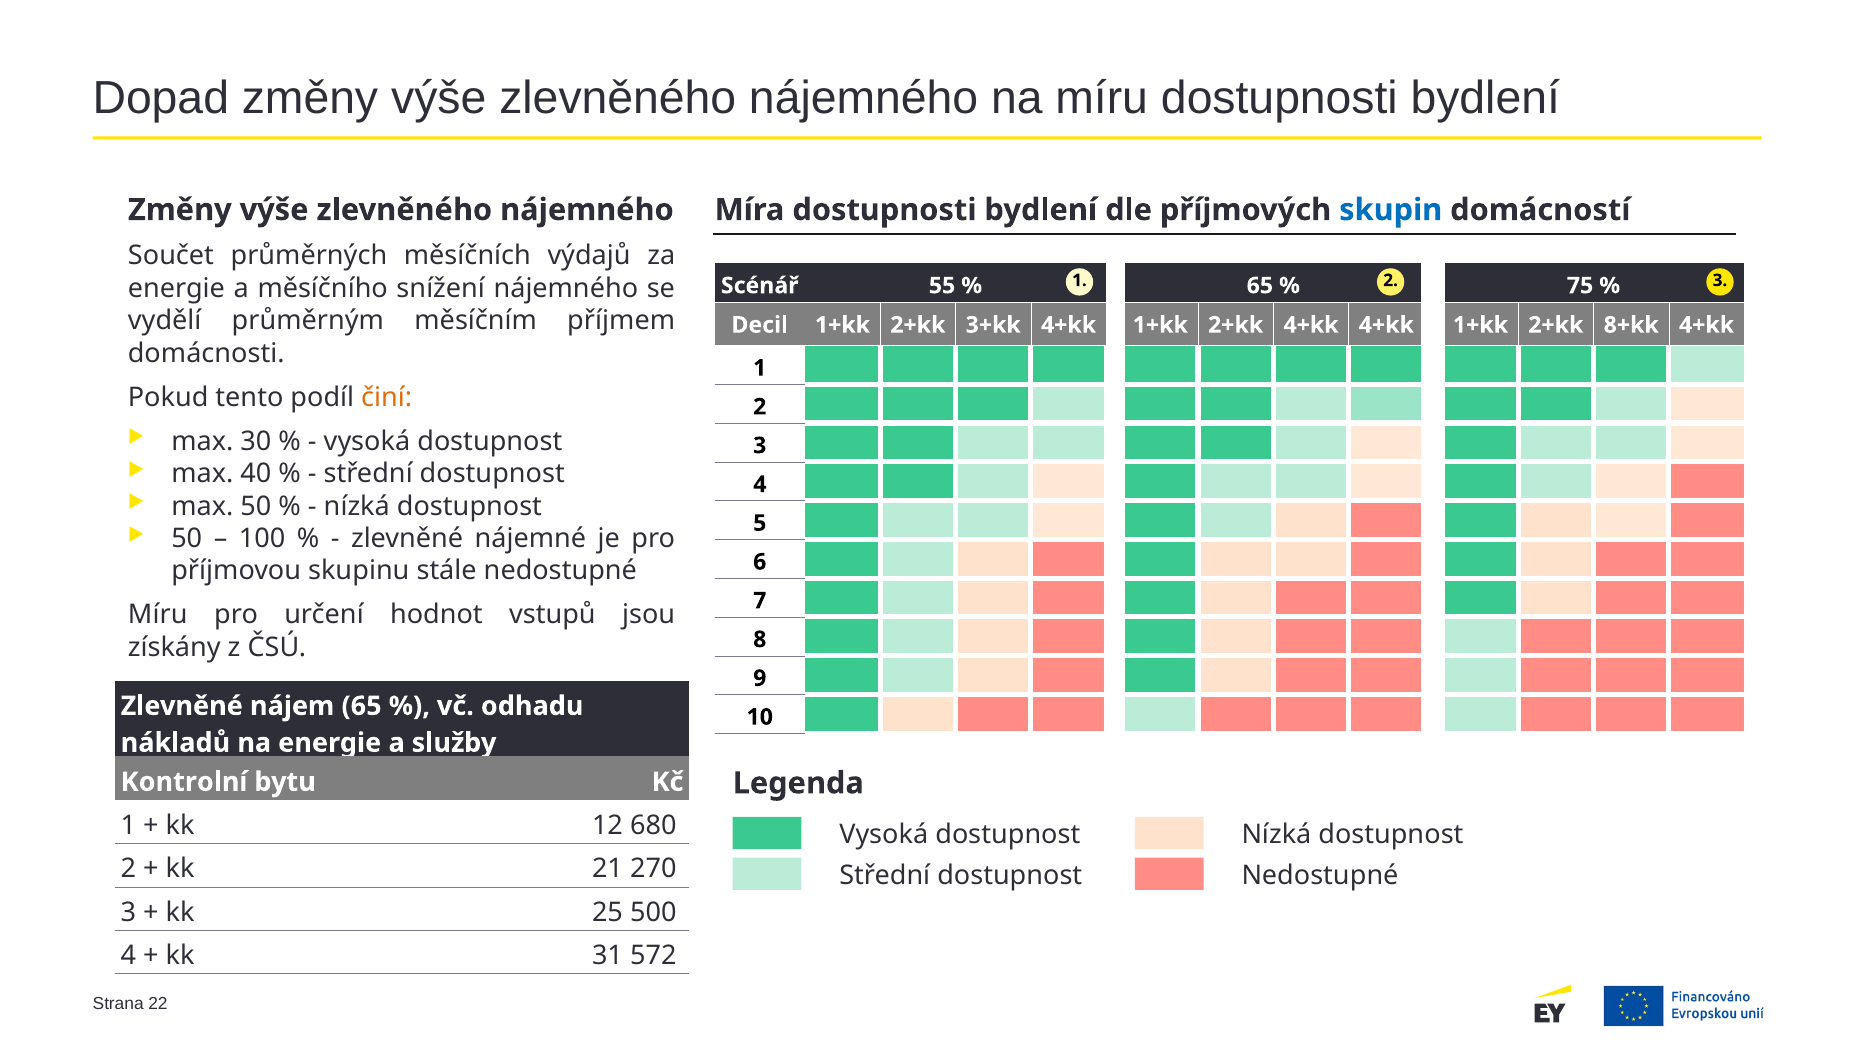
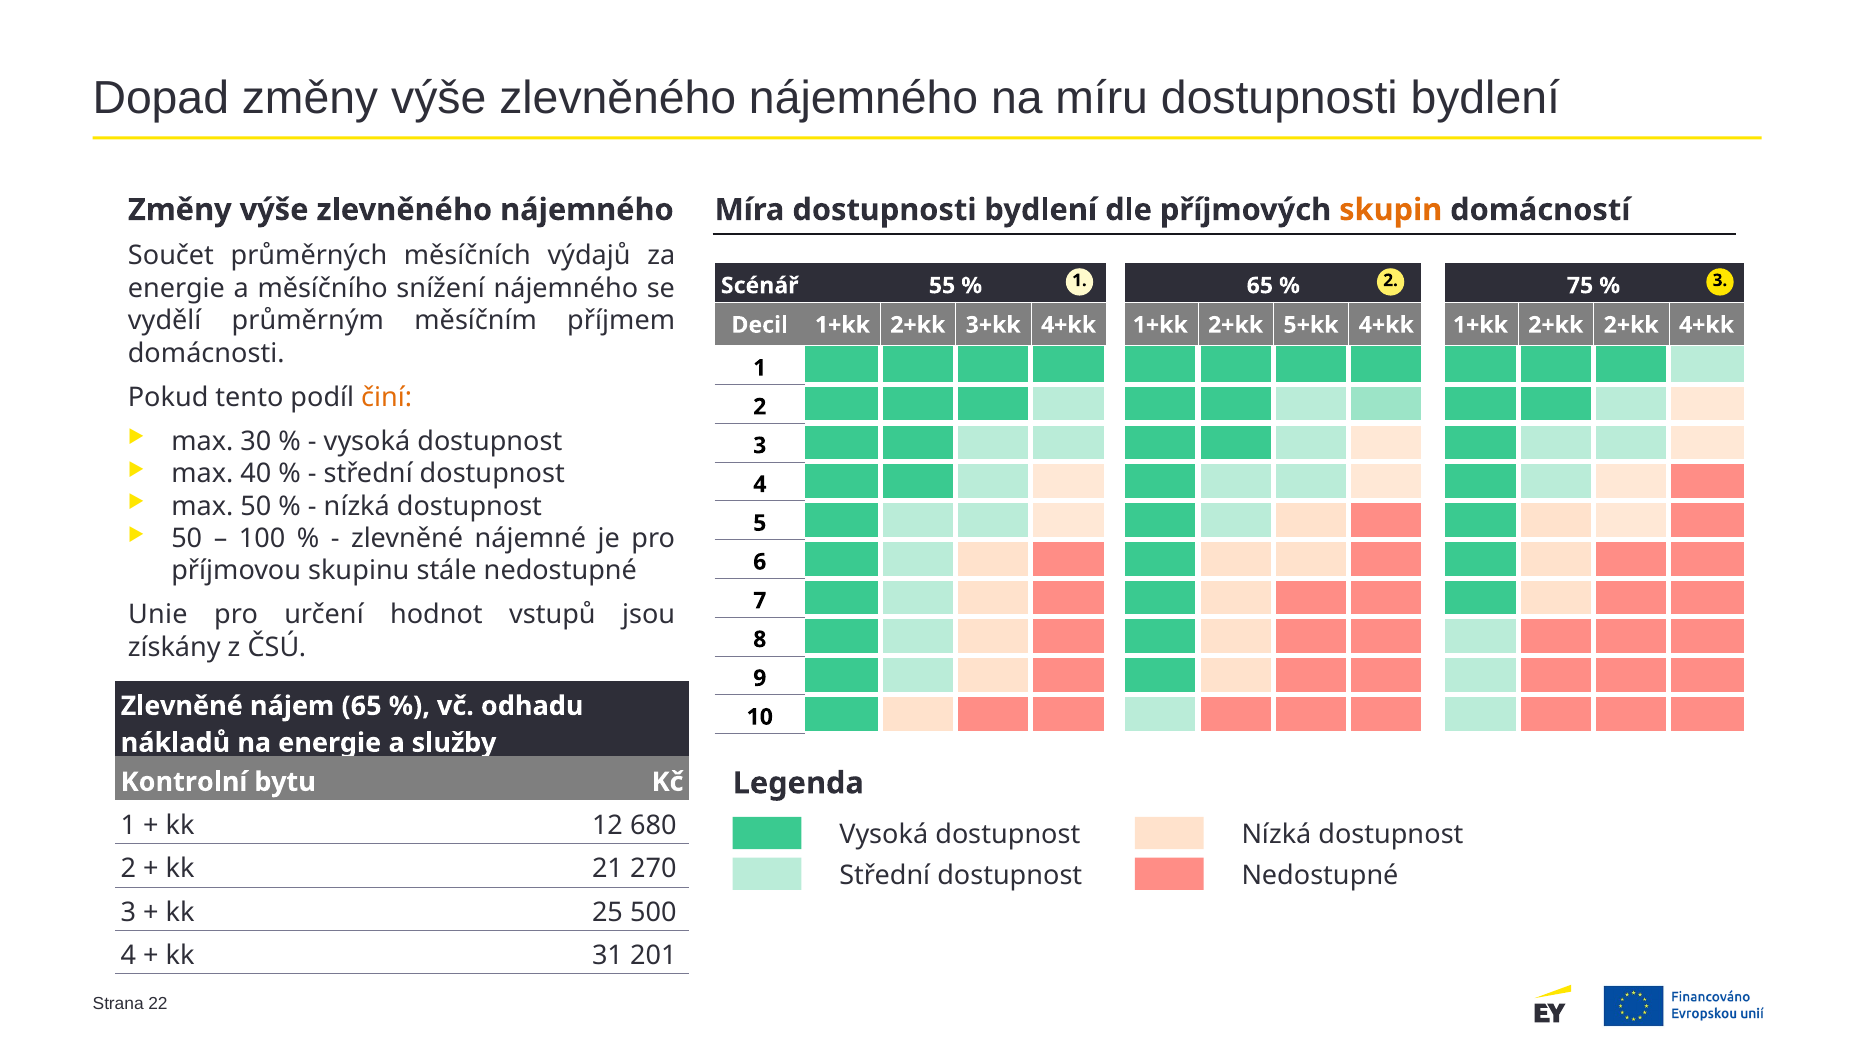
skupin colour: blue -> orange
2+kk 4+kk: 4+kk -> 5+kk
2+kk 8+kk: 8+kk -> 2+kk
Míru at (158, 615): Míru -> Unie
572: 572 -> 201
